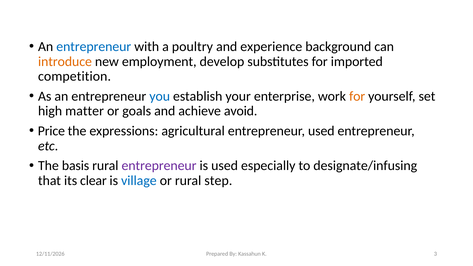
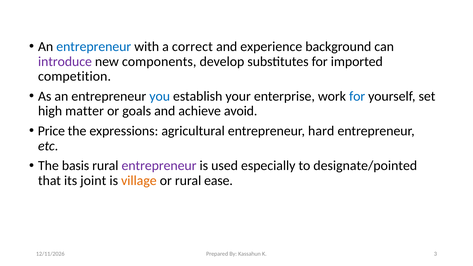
poultry: poultry -> correct
introduce colour: orange -> purple
employment: employment -> components
for at (357, 96) colour: orange -> blue
entrepreneur used: used -> hard
designate/infusing: designate/infusing -> designate/pointed
clear: clear -> joint
village colour: blue -> orange
step: step -> ease
